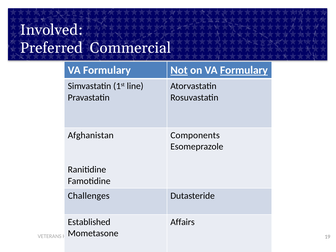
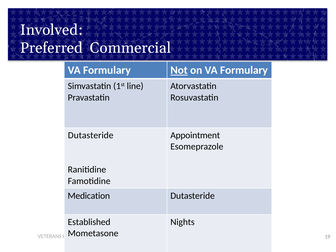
Formulary at (244, 70) underline: present -> none
Afghanistan at (91, 135): Afghanistan -> Dutasteride
Components: Components -> Appointment
Challenges: Challenges -> Medication
Affairs: Affairs -> Nights
